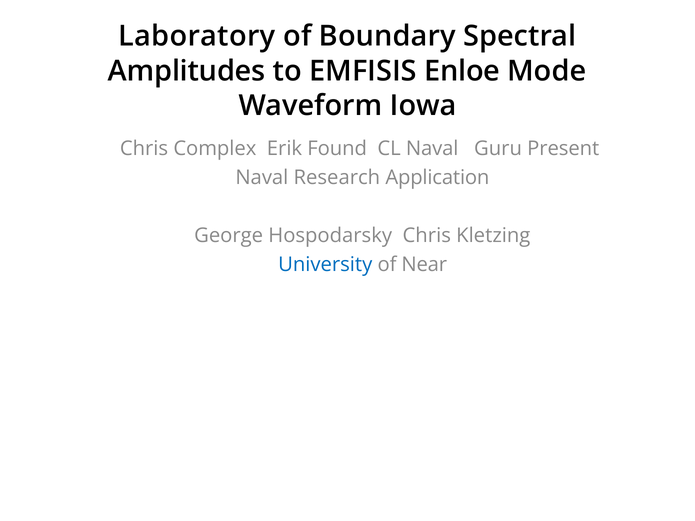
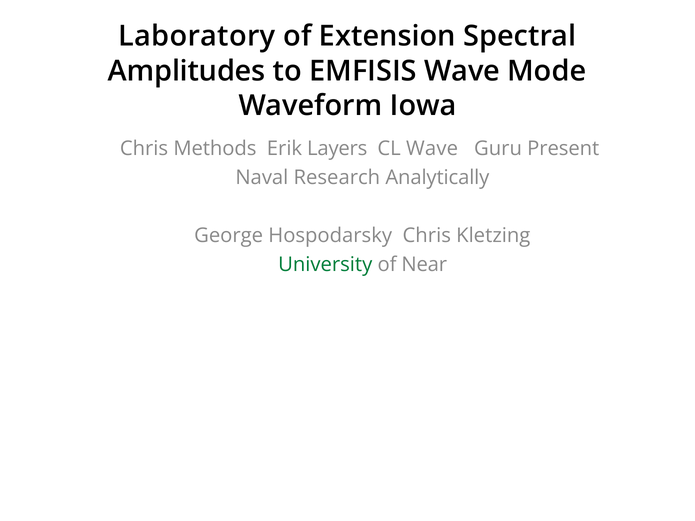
Boundary: Boundary -> Extension
EMFISIS Enloe: Enloe -> Wave
Complex: Complex -> Methods
Found: Found -> Layers
CL Naval: Naval -> Wave
Application: Application -> Analytically
University colour: blue -> green
